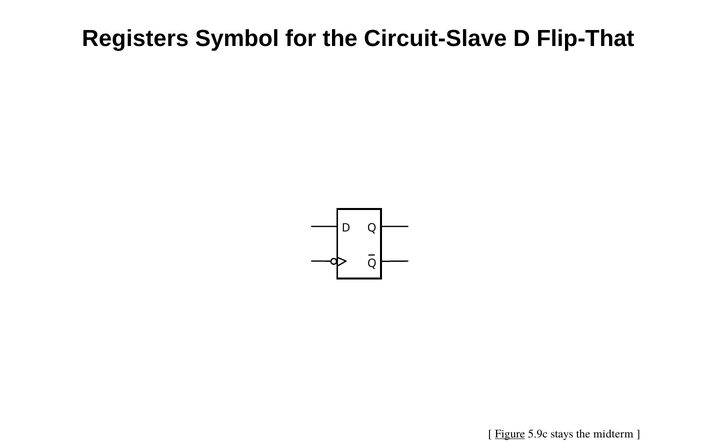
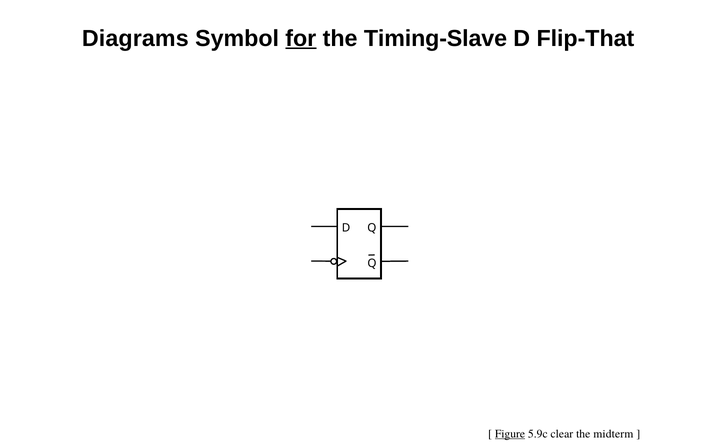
Registers: Registers -> Diagrams
for underline: none -> present
Circuit-Slave: Circuit-Slave -> Timing-Slave
stays: stays -> clear
